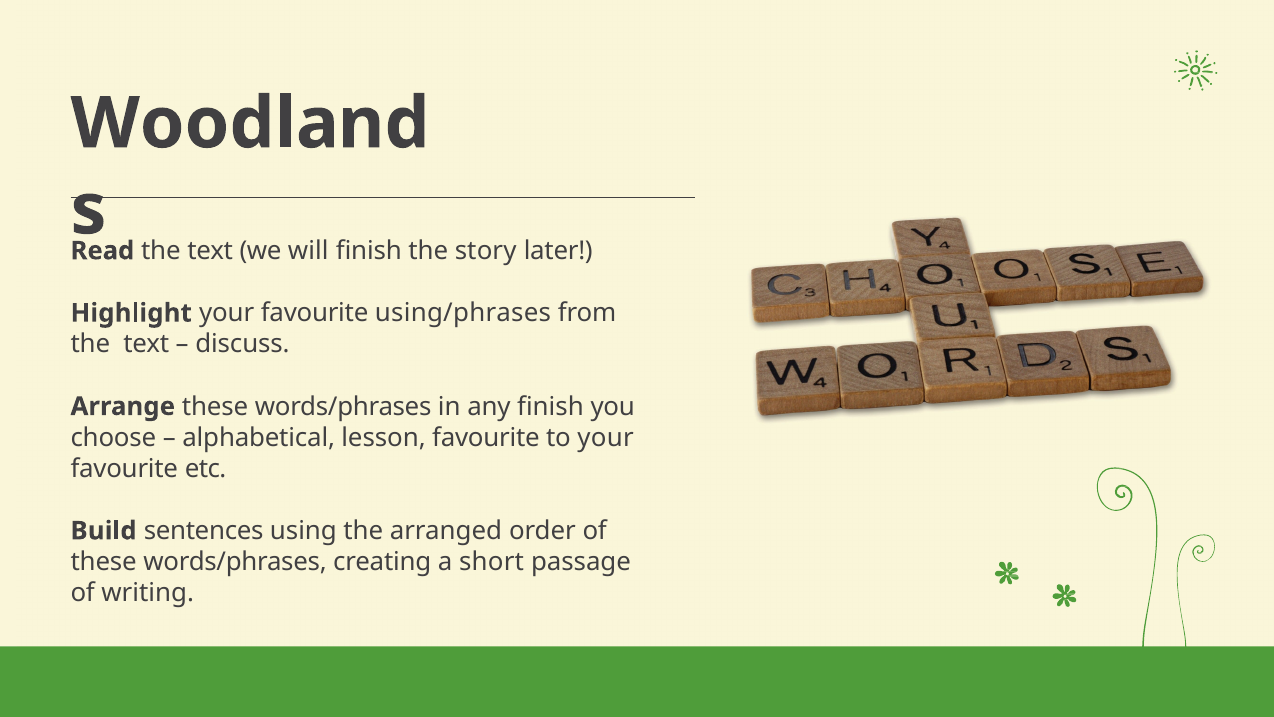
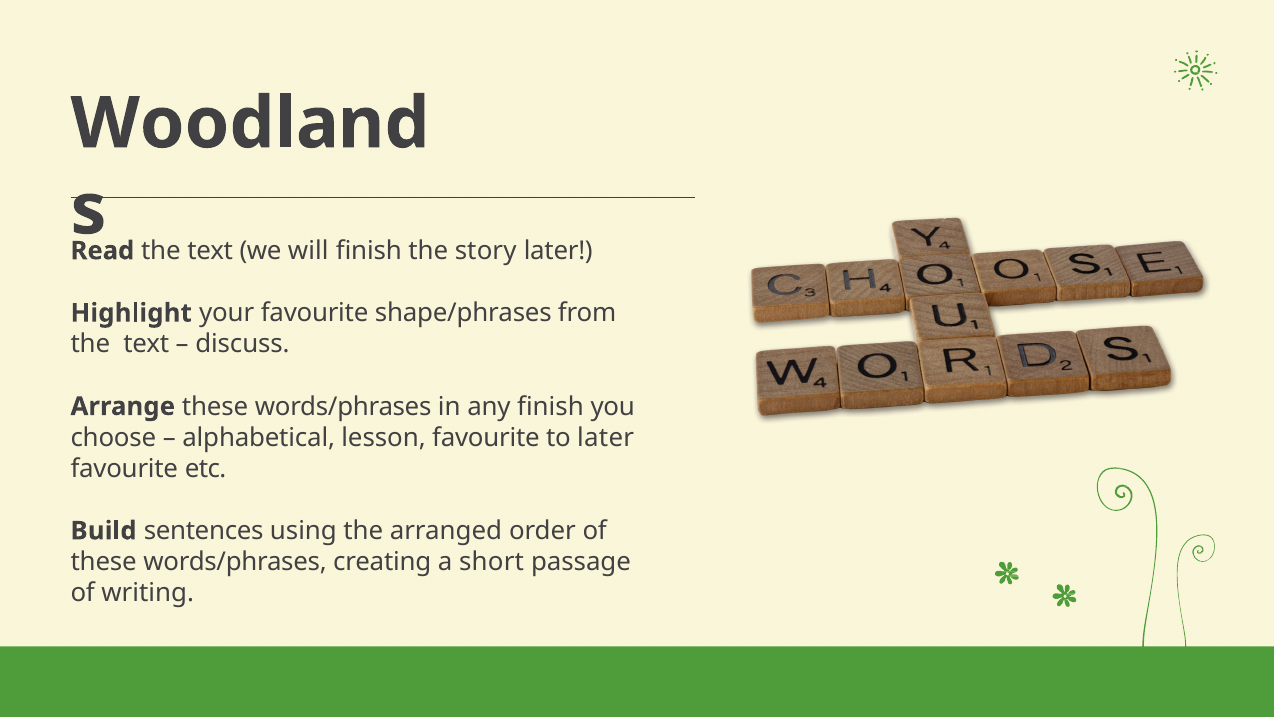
using/phrases: using/phrases -> shape/phrases
to your: your -> later
